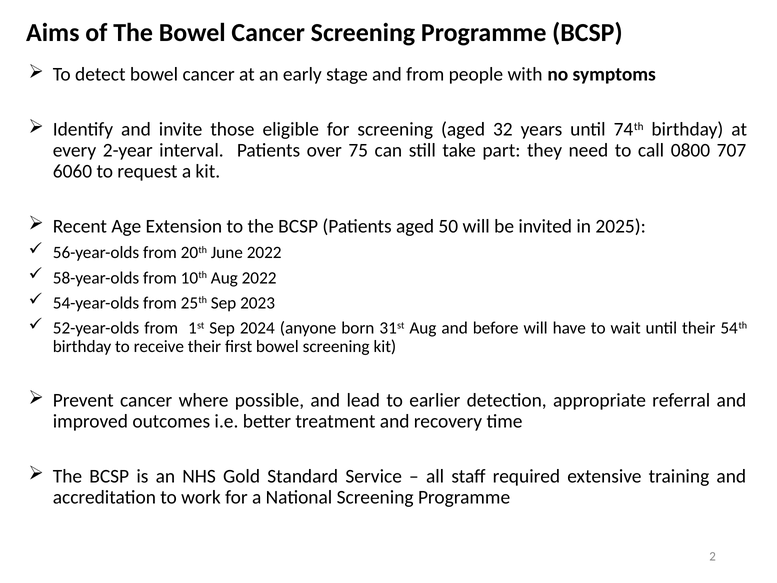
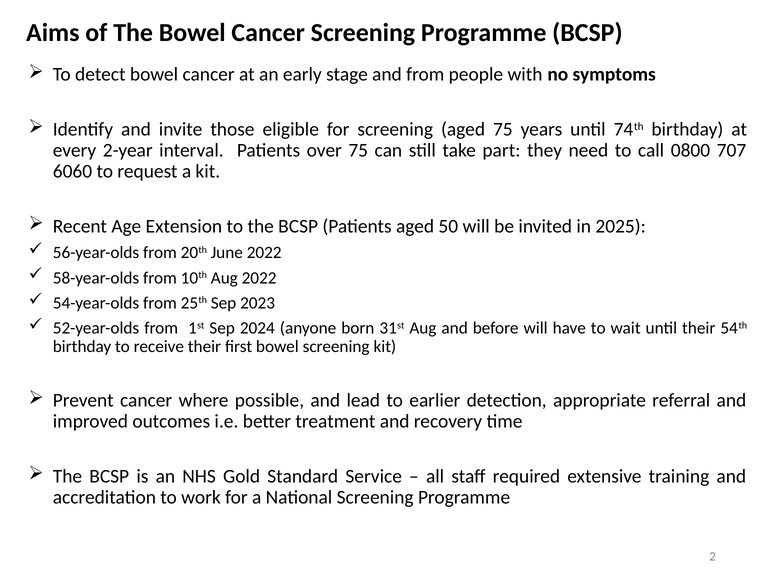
aged 32: 32 -> 75
